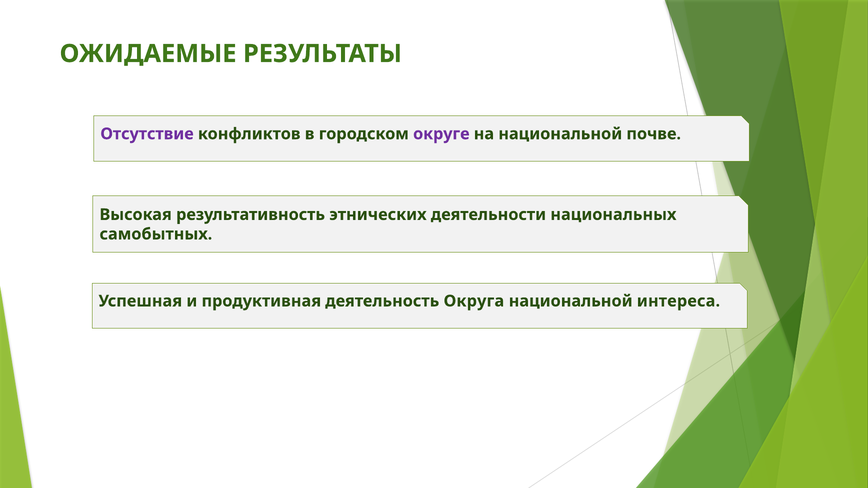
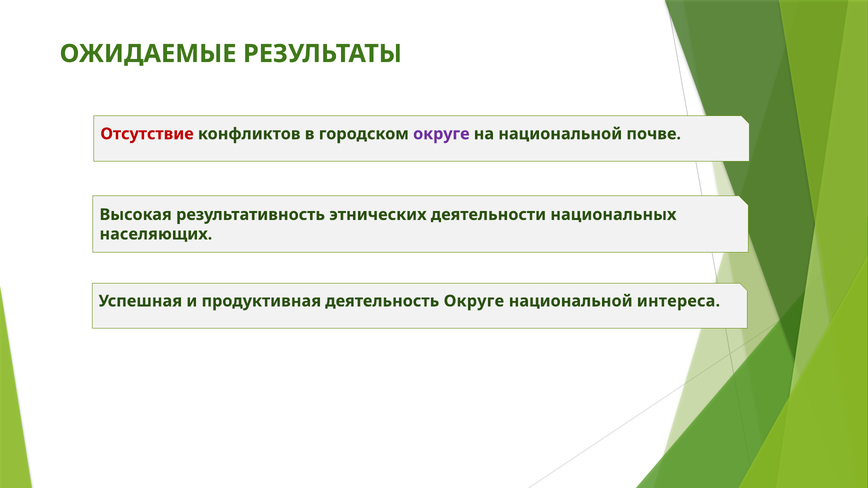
Отсутствие colour: purple -> red
самобытных: самобытных -> населяющих
деятельность Округа: Округа -> Округе
